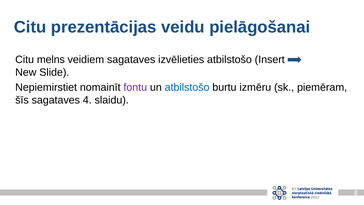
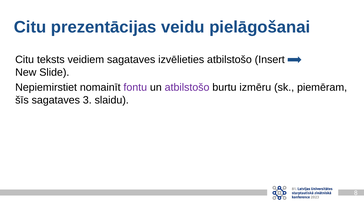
melns: melns -> teksts
atbilstošo at (187, 87) colour: blue -> purple
4: 4 -> 3
